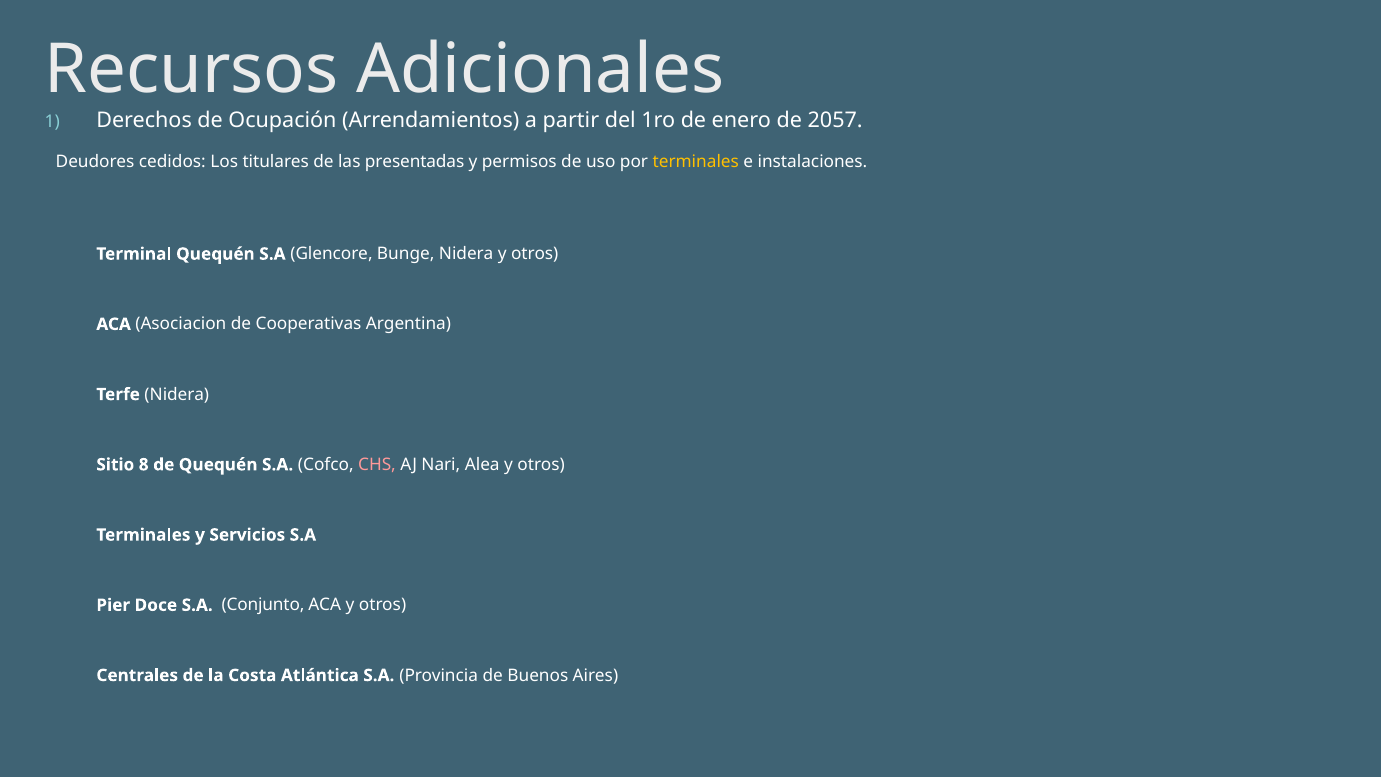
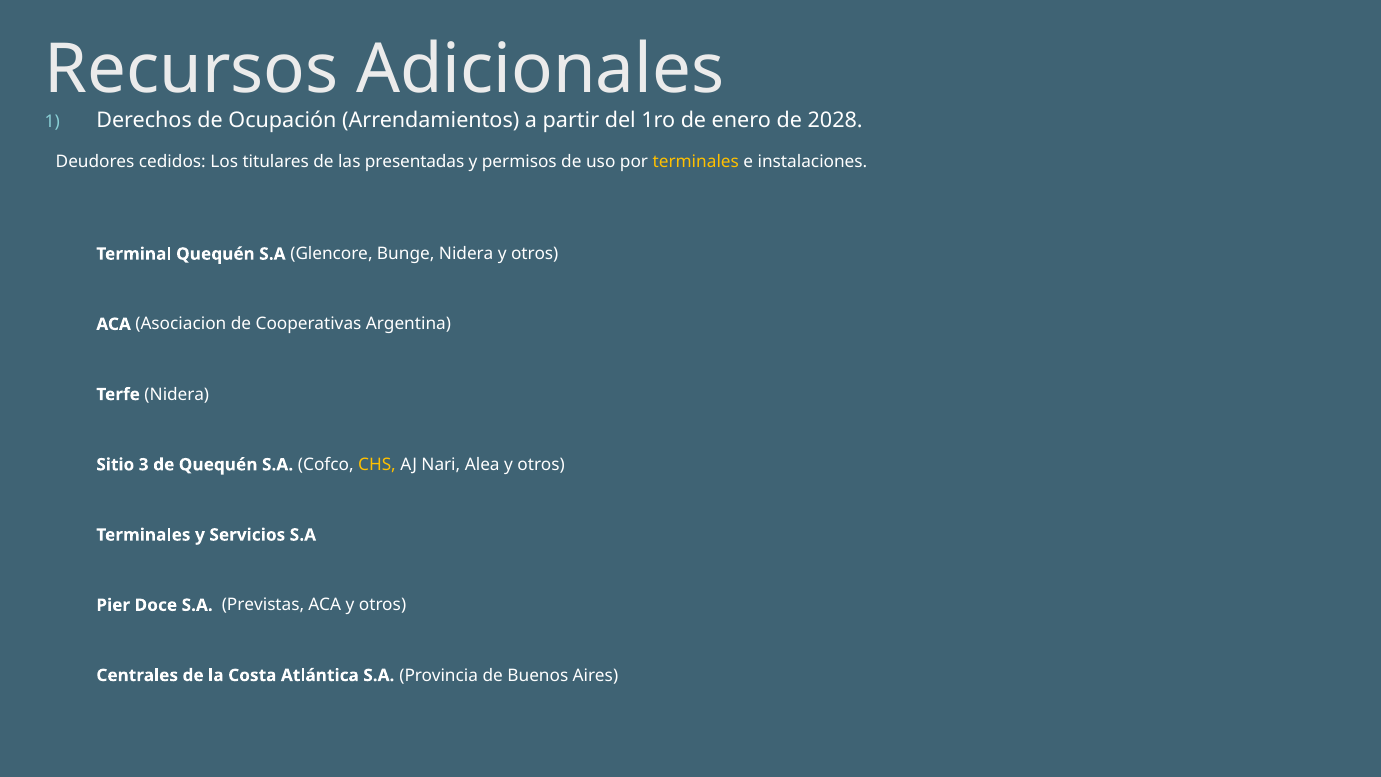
2057: 2057 -> 2028
8: 8 -> 3
CHS colour: pink -> yellow
Conjunto: Conjunto -> Previstas
